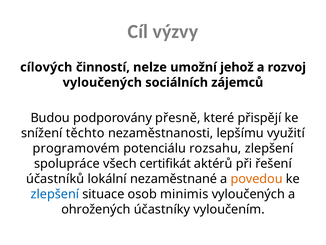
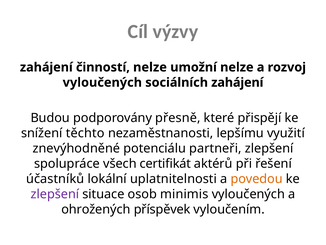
cílových at (46, 67): cílových -> zahájení
umožní jehož: jehož -> nelze
sociálních zájemců: zájemců -> zahájení
programovém: programovém -> znevýhodněné
rozsahu: rozsahu -> partneři
nezaměstnané: nezaměstnané -> uplatnitelnosti
zlepšení at (55, 194) colour: blue -> purple
účastníky: účastníky -> příspěvek
